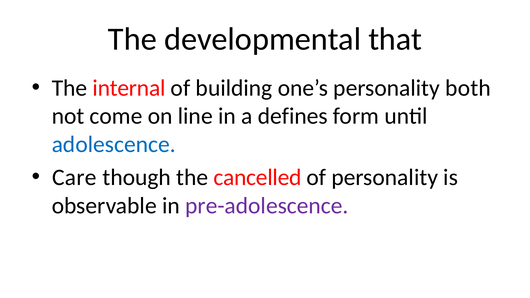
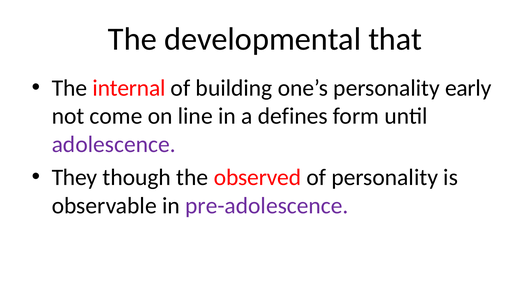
both: both -> early
adolescence colour: blue -> purple
Care: Care -> They
cancelled: cancelled -> observed
